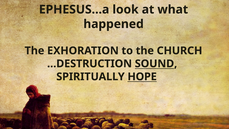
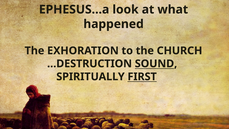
HOPE: HOPE -> FIRST
